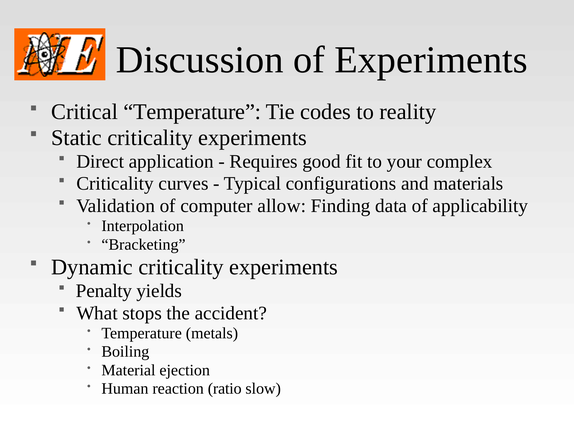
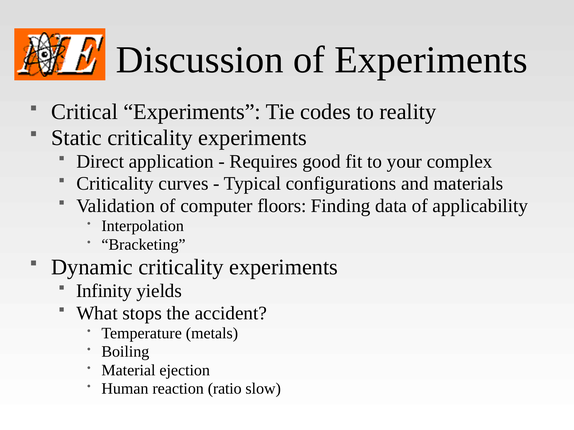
Critical Temperature: Temperature -> Experiments
allow: allow -> floors
Penalty: Penalty -> Infinity
